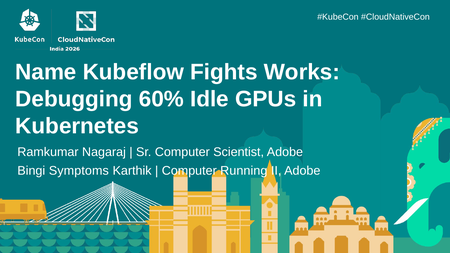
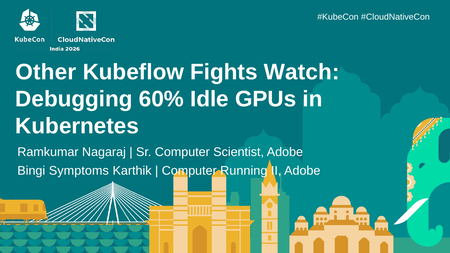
Name: Name -> Other
Works: Works -> Watch
